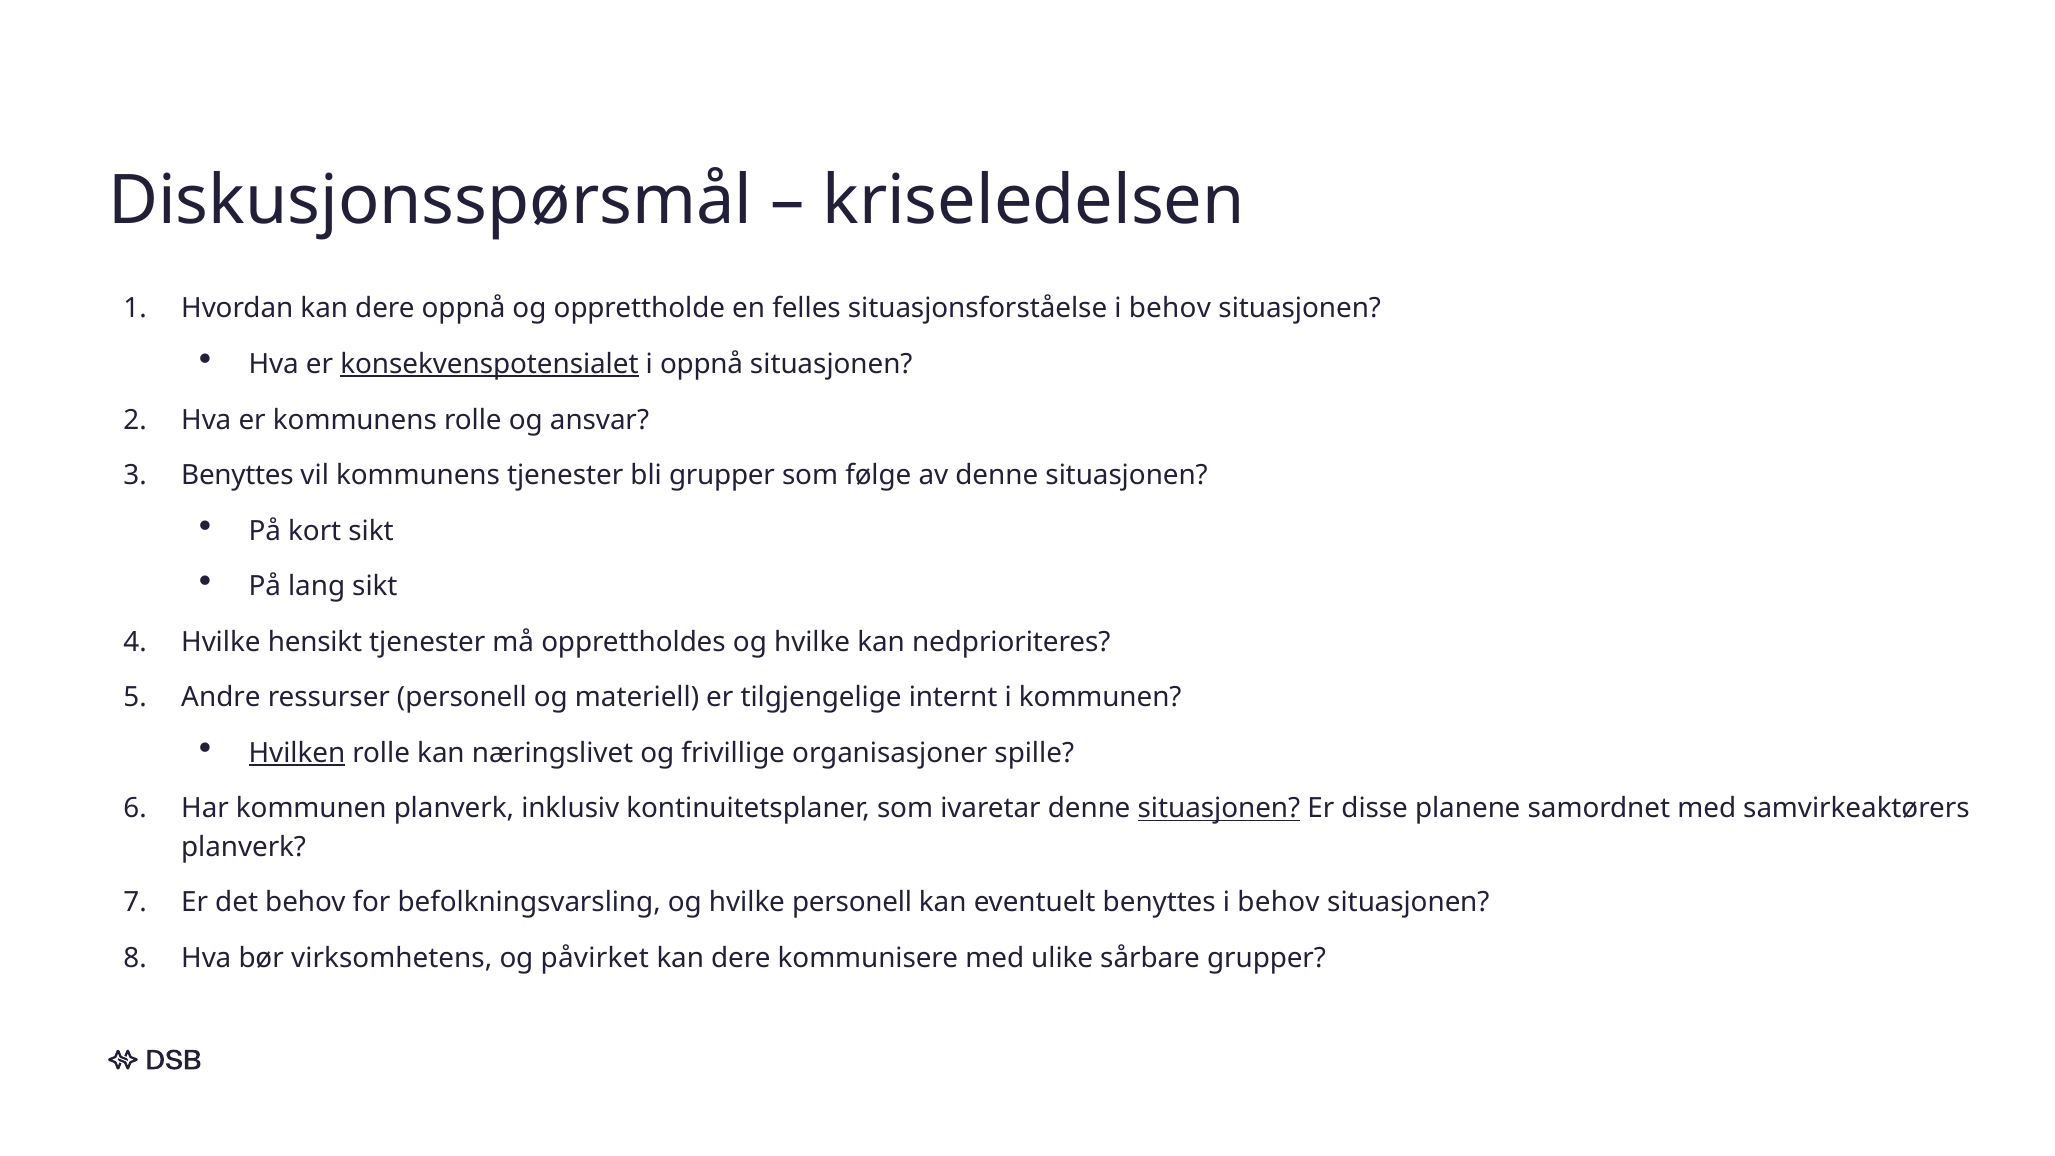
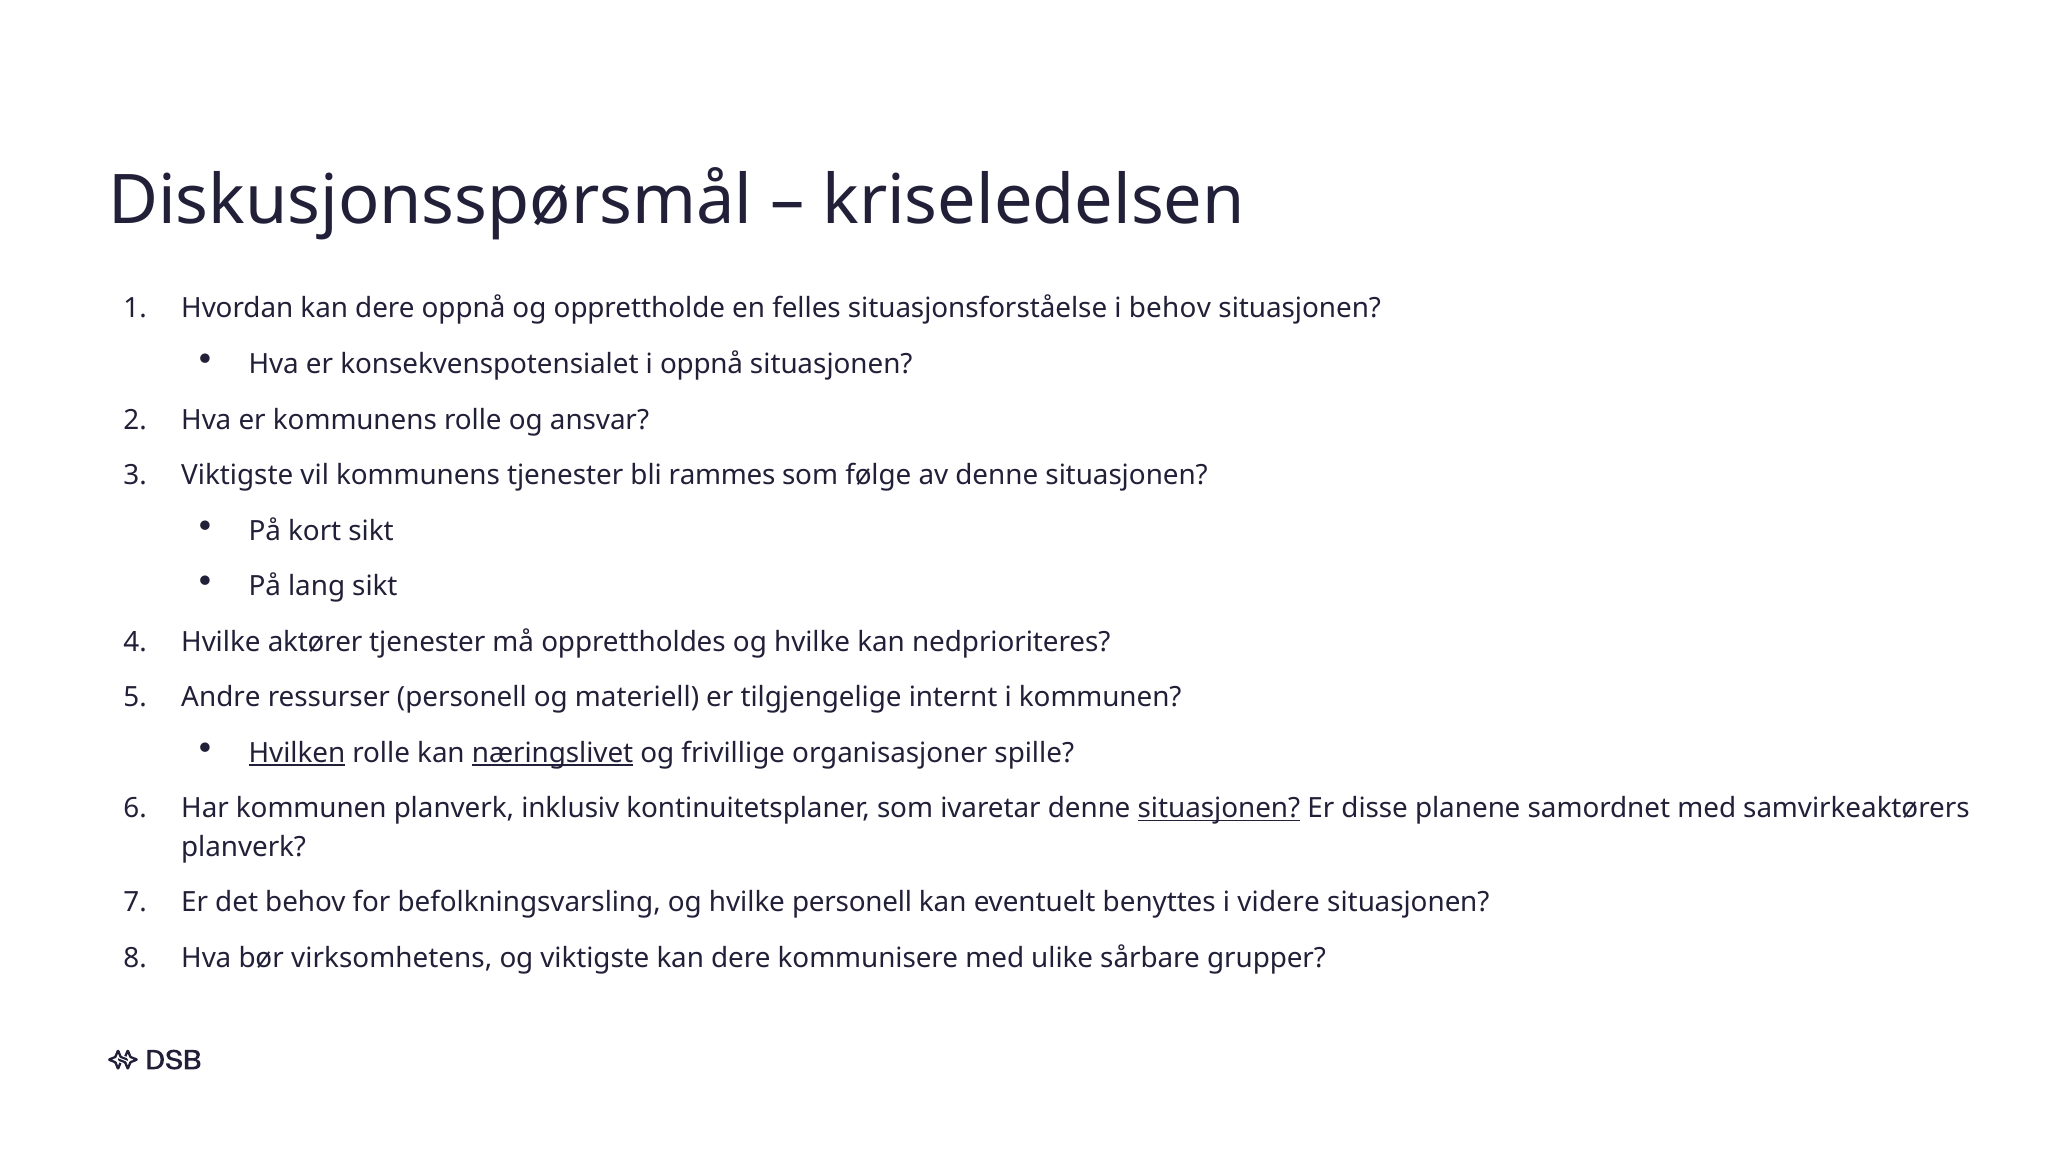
konsekvenspotensialet underline: present -> none
Benyttes at (237, 475): Benyttes -> Viktigste
bli grupper: grupper -> rammes
hensikt: hensikt -> aktører
næringslivet underline: none -> present
benyttes i behov: behov -> videre
og påvirket: påvirket -> viktigste
